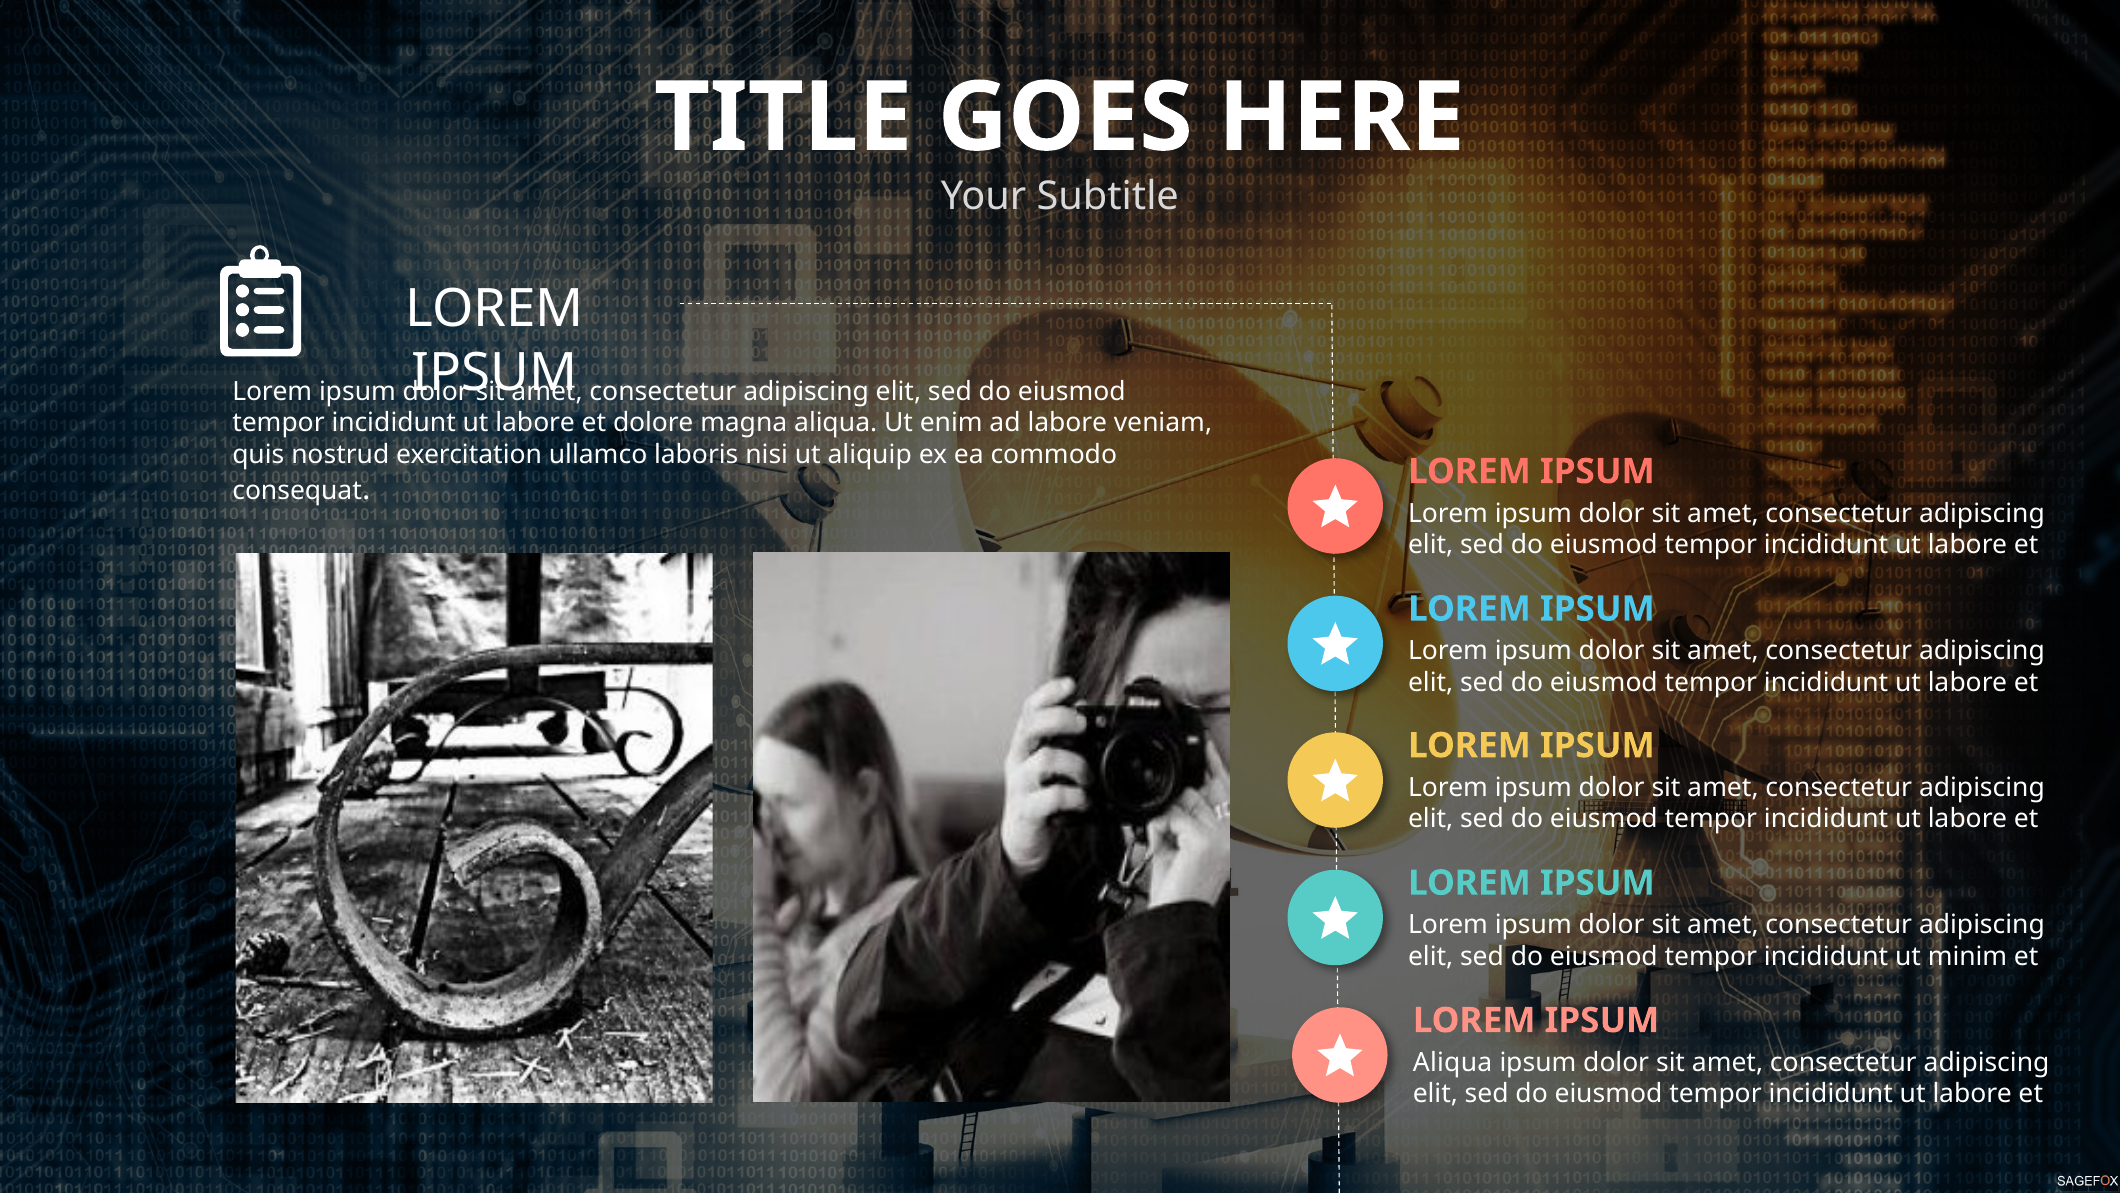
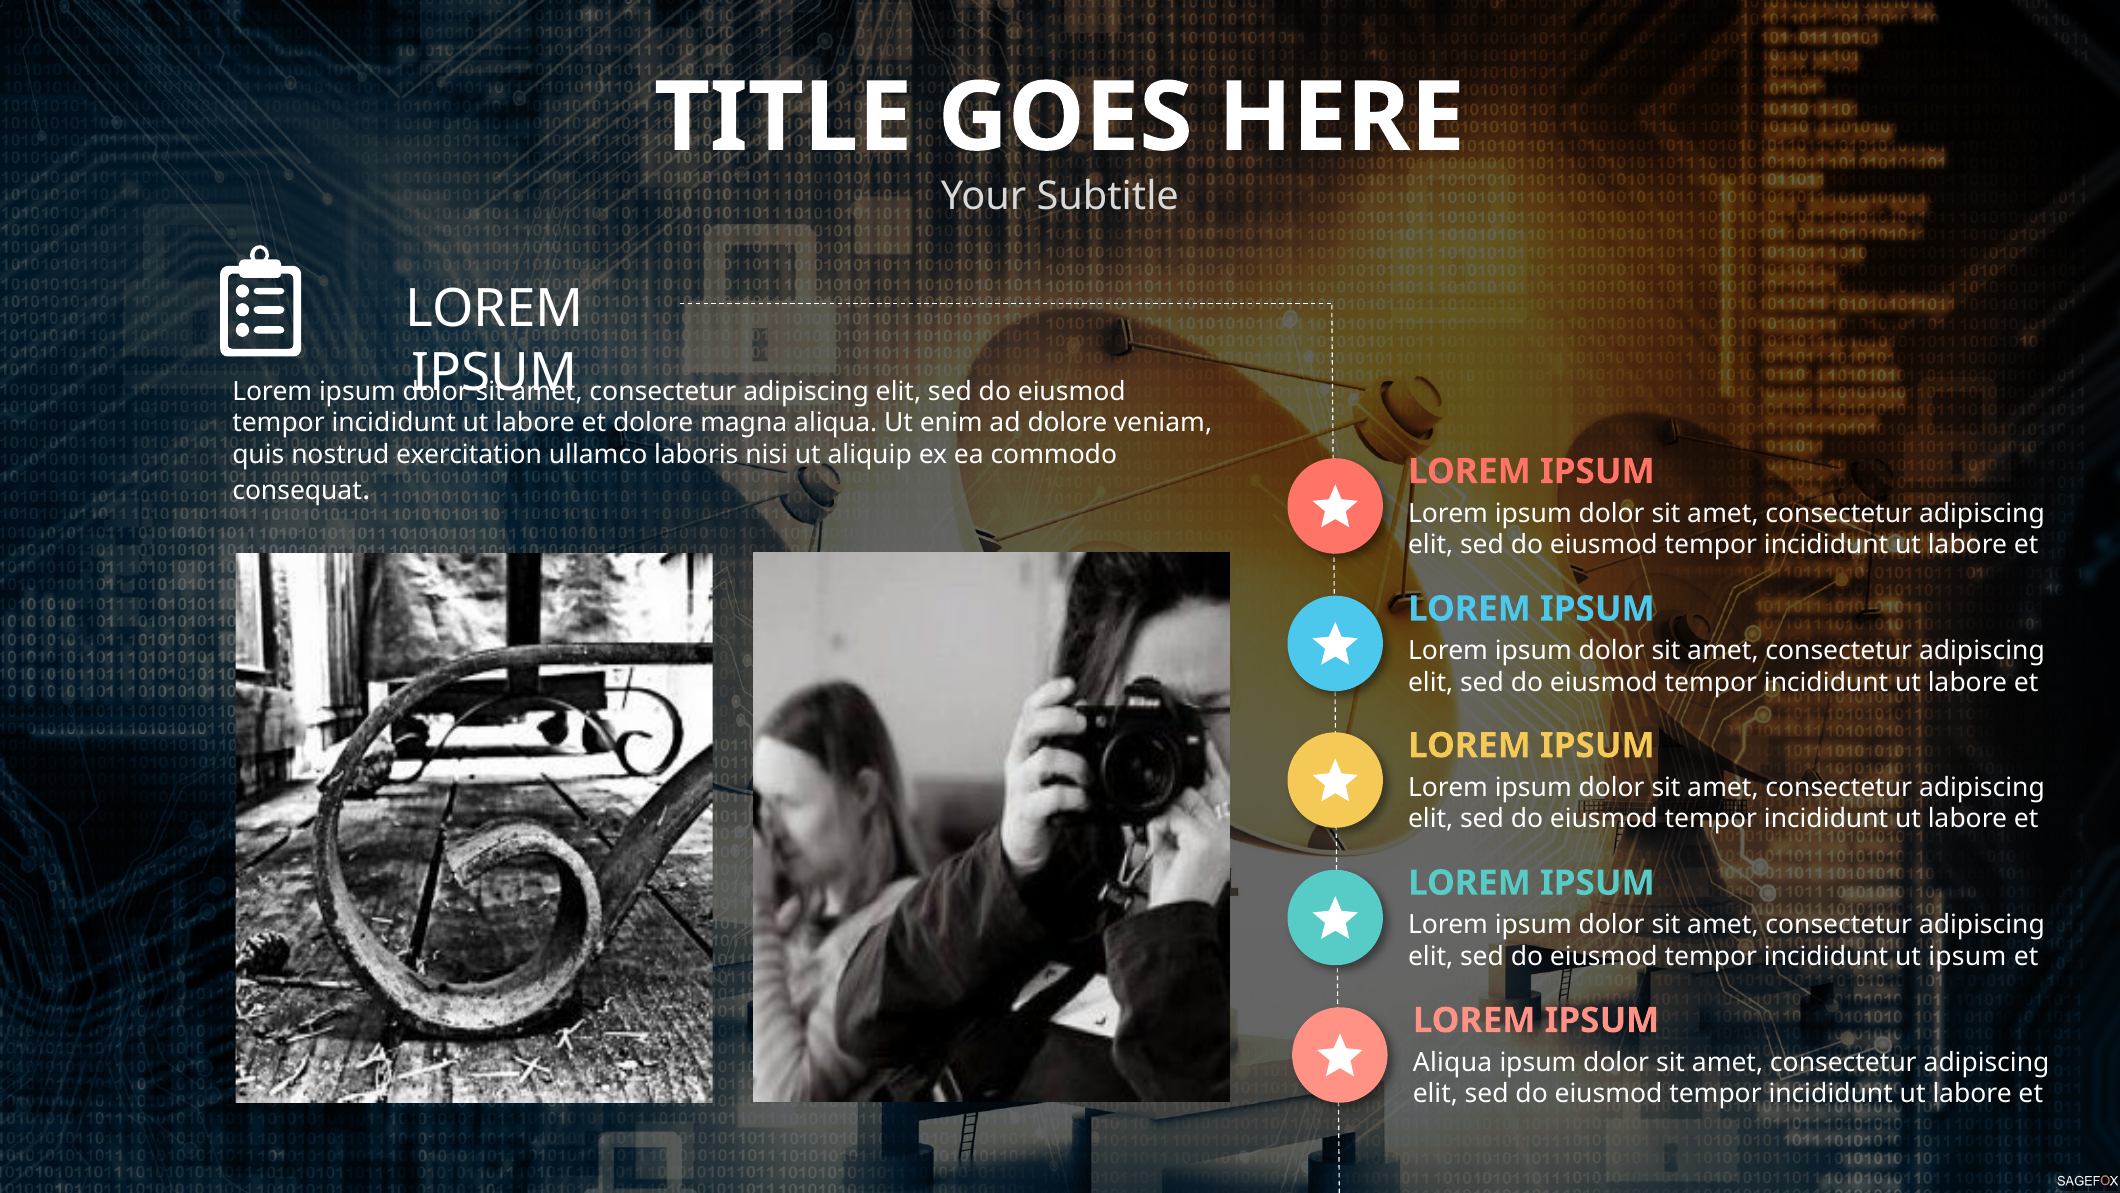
ad labore: labore -> dolore
ut minim: minim -> ipsum
